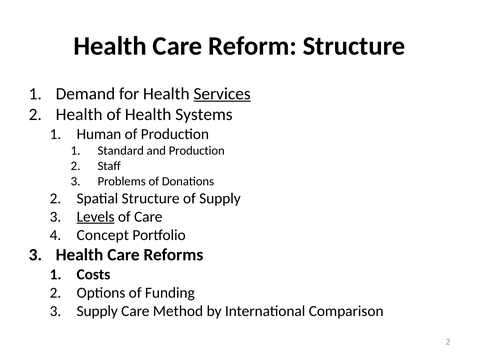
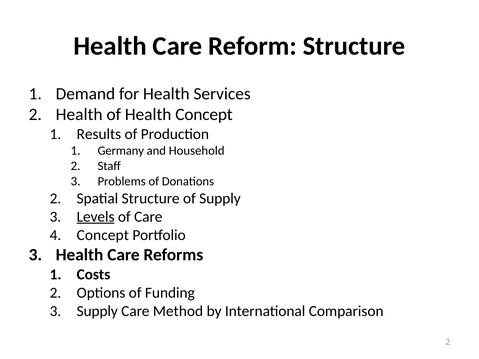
Services underline: present -> none
Health Systems: Systems -> Concept
Human: Human -> Results
Standard: Standard -> Germany
and Production: Production -> Household
